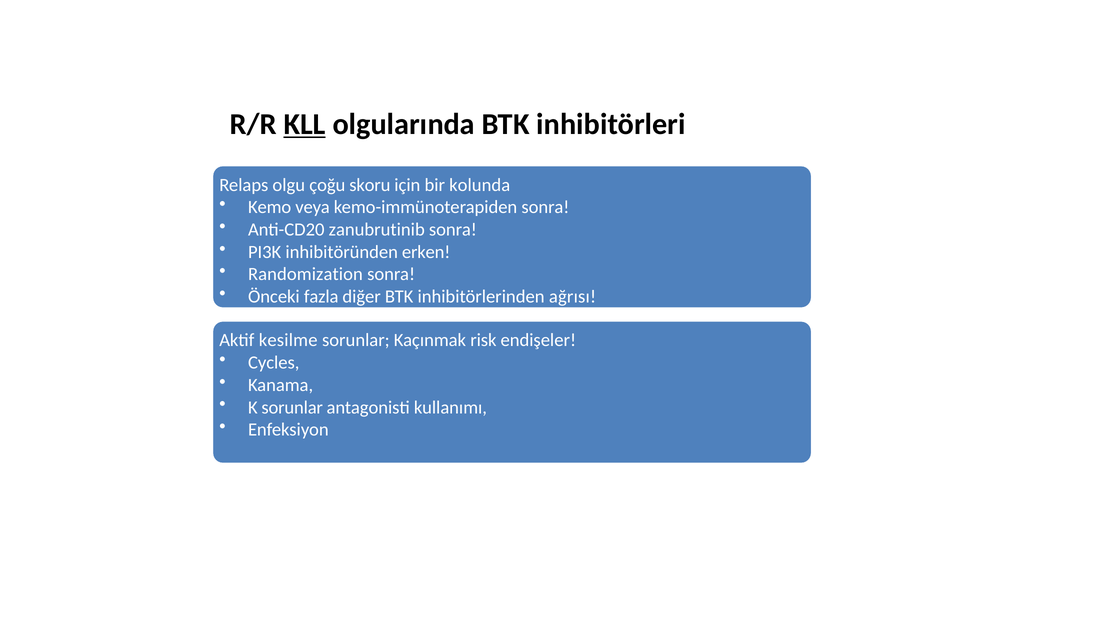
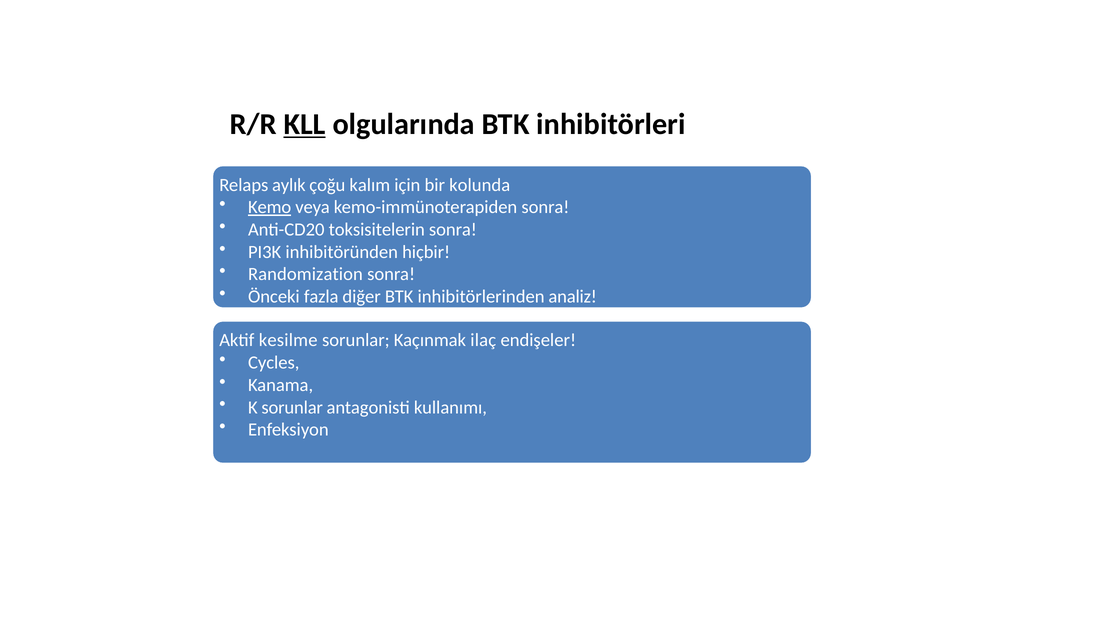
olgu: olgu -> aylık
skoru: skoru -> kalım
Kemo underline: none -> present
zanubrutinib: zanubrutinib -> toksisitelerin
erken: erken -> hiçbir
ağrısı: ağrısı -> analiz
risk: risk -> ilaç
